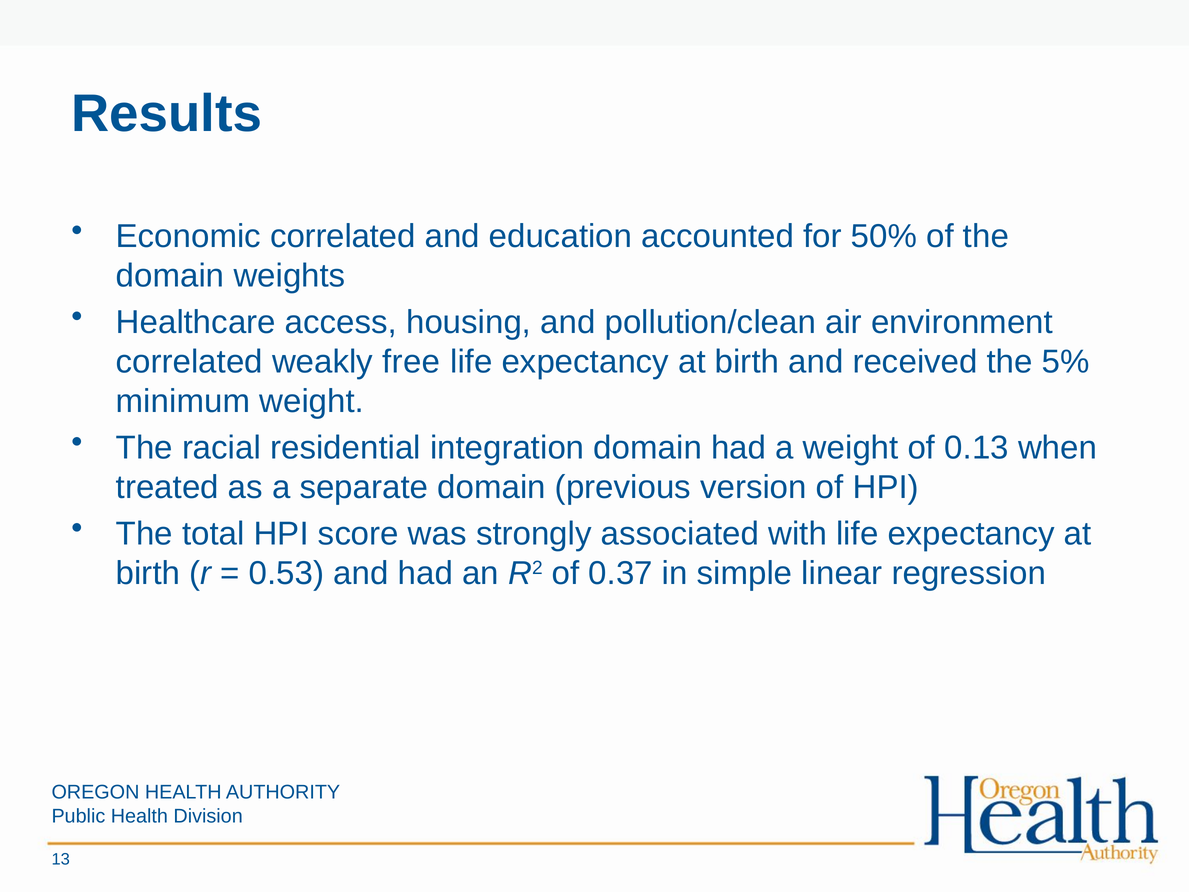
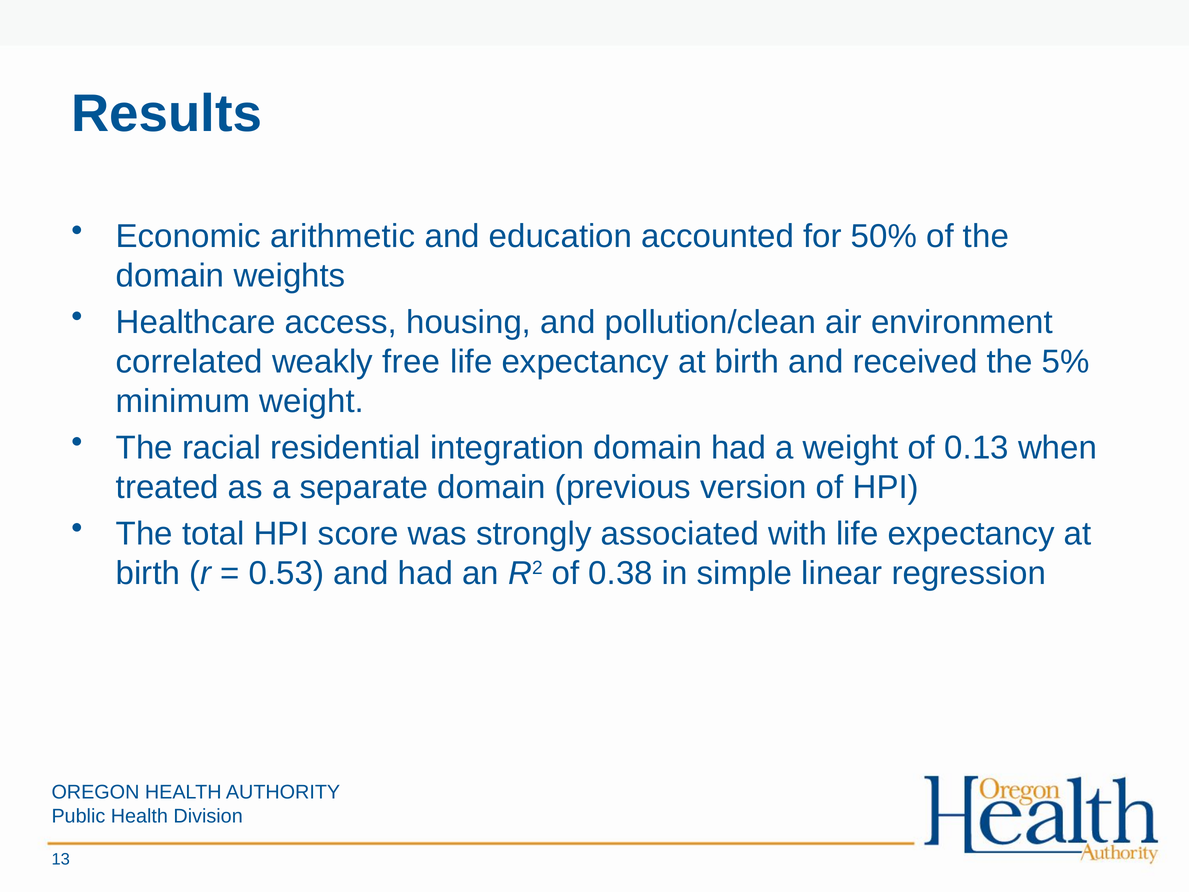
Economic correlated: correlated -> arithmetic
0.37: 0.37 -> 0.38
